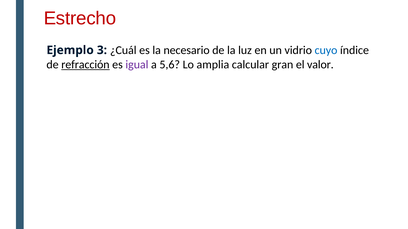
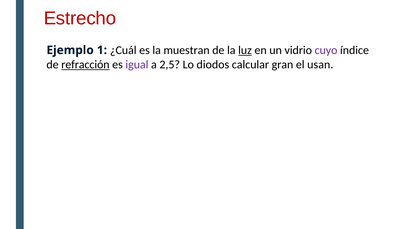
3: 3 -> 1
necesario: necesario -> muestran
luz underline: none -> present
cuyo colour: blue -> purple
5,6: 5,6 -> 2,5
amplia: amplia -> diodos
valor: valor -> usan
